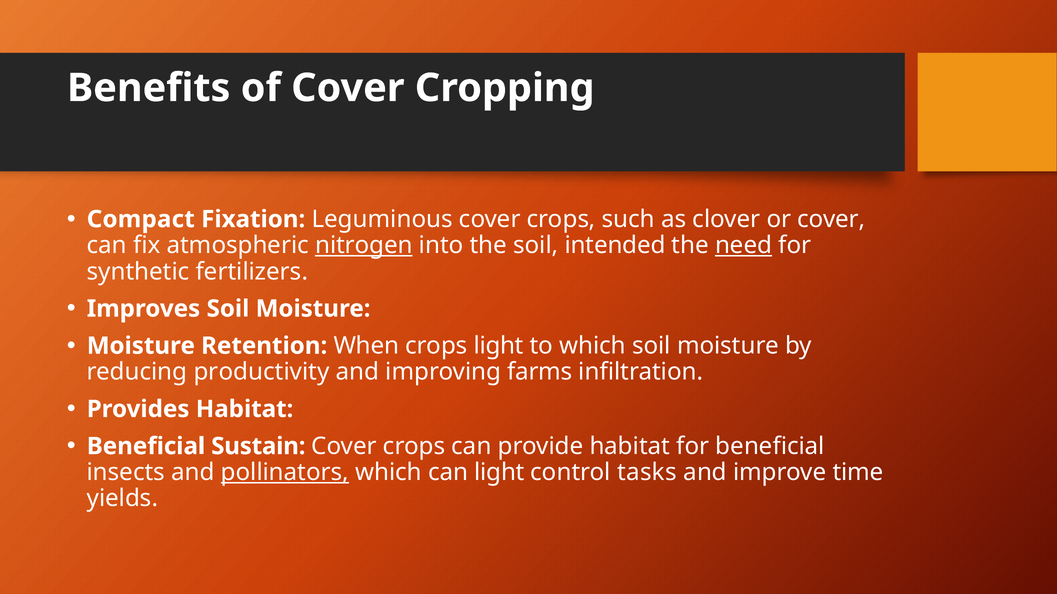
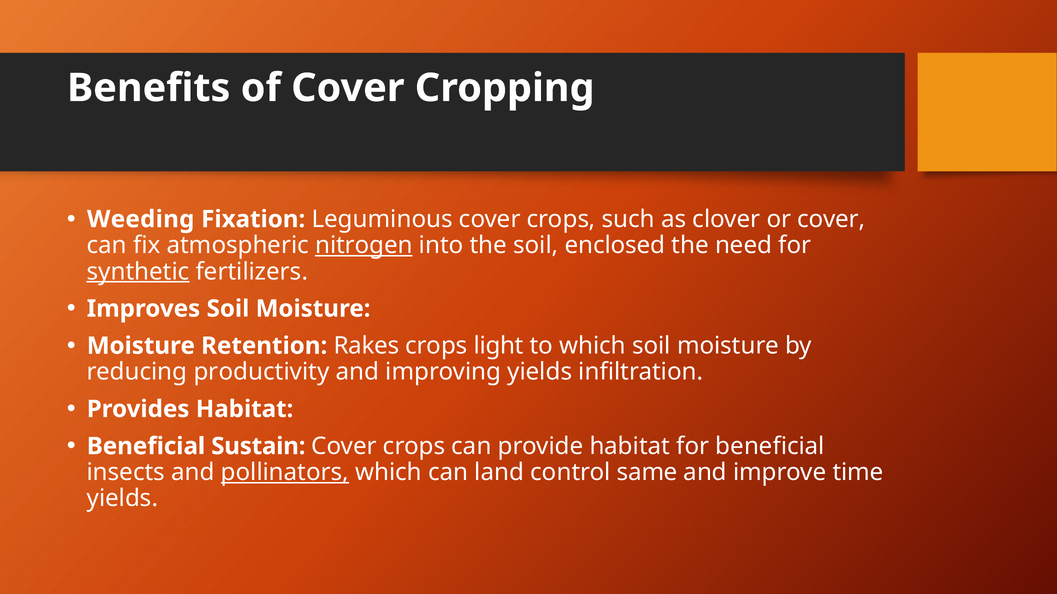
Compact: Compact -> Weeding
intended: intended -> enclosed
need underline: present -> none
synthetic underline: none -> present
When: When -> Rakes
improving farms: farms -> yields
can light: light -> land
tasks: tasks -> same
